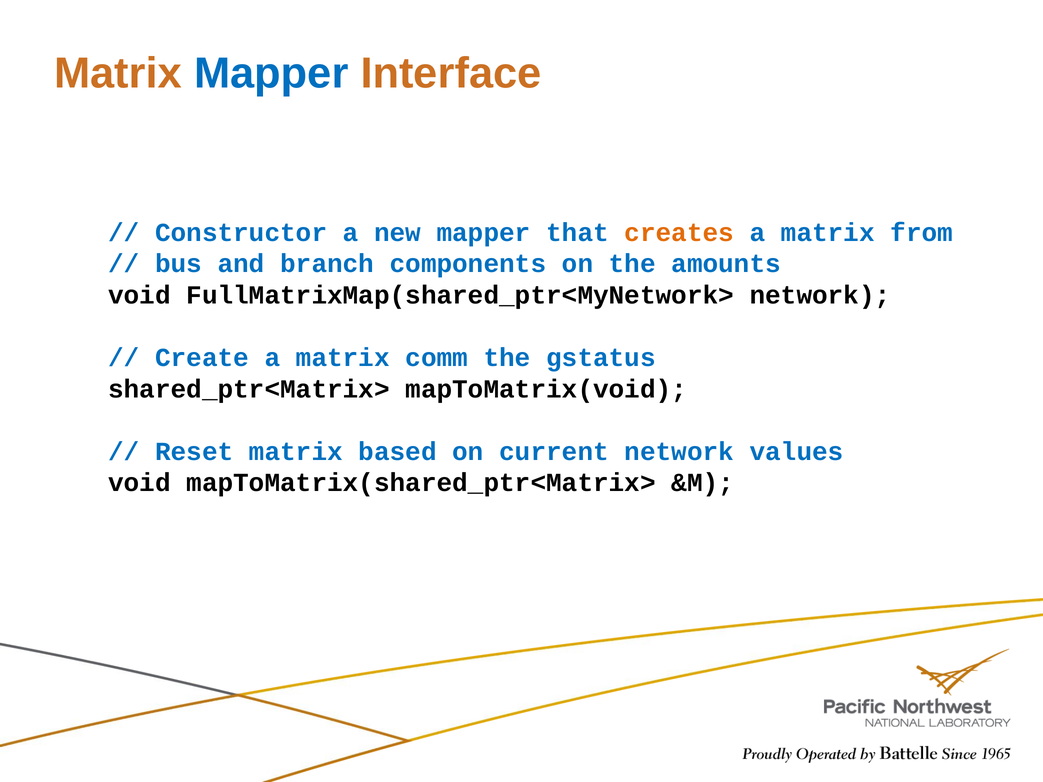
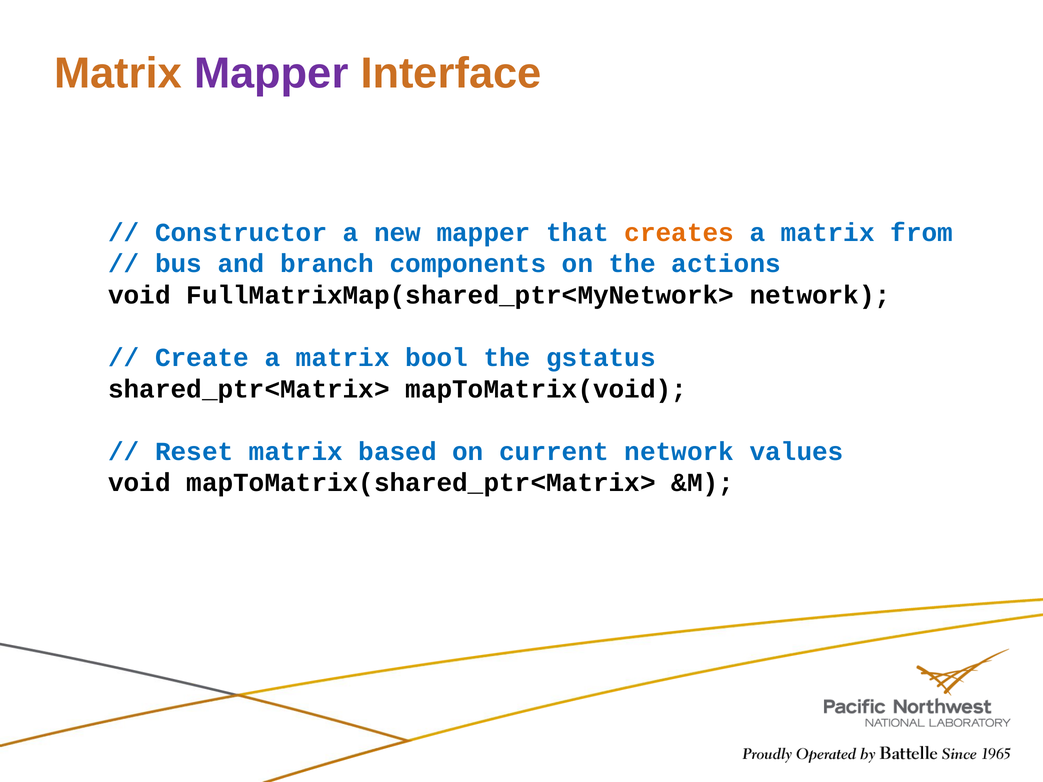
Mapper at (271, 74) colour: blue -> purple
amounts: amounts -> actions
comm: comm -> bool
